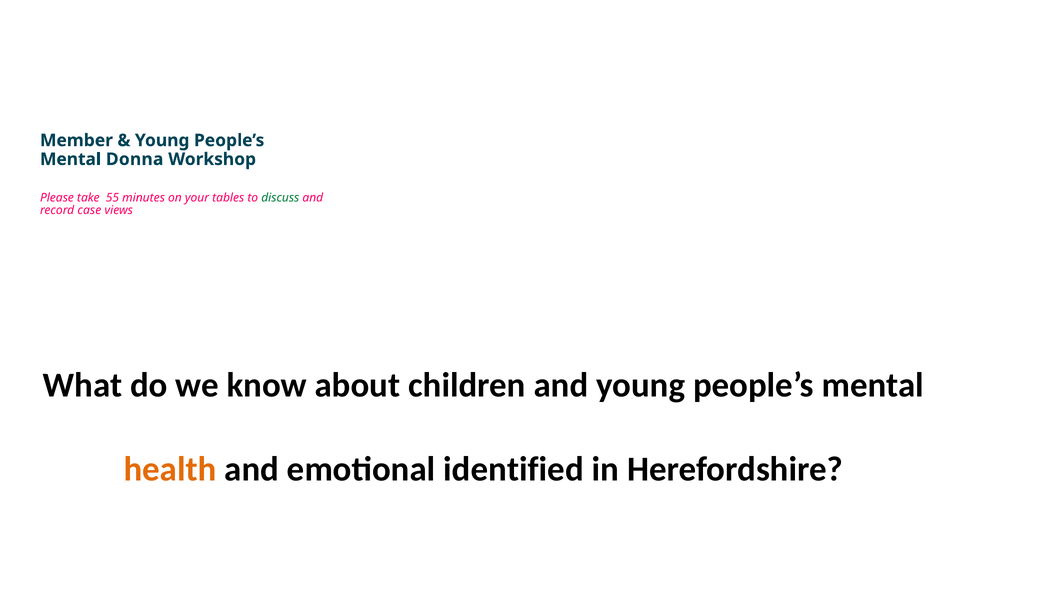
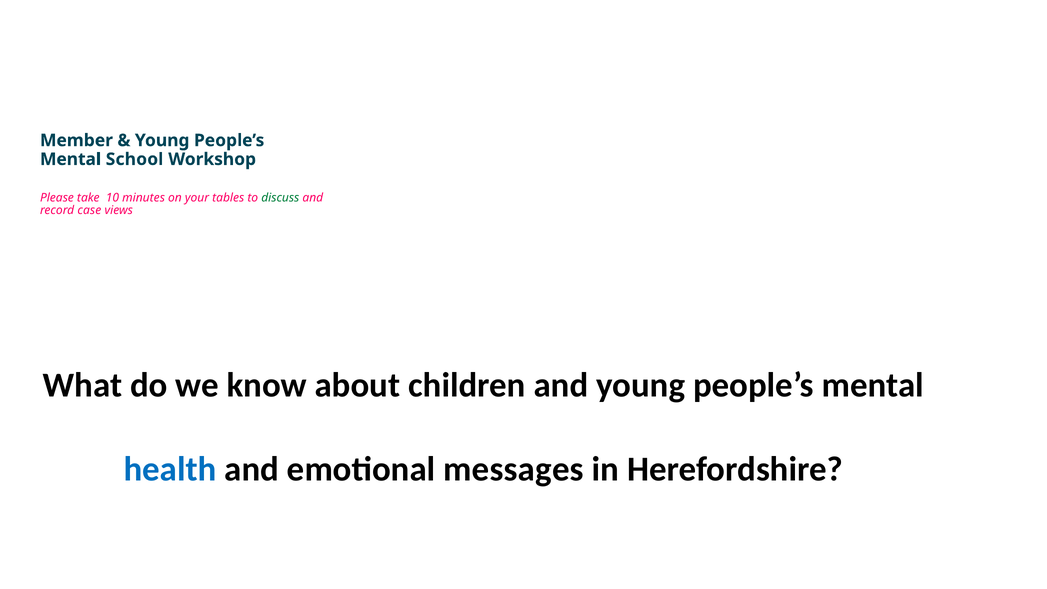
Donna: Donna -> School
55: 55 -> 10
health colour: orange -> blue
identified: identified -> messages
